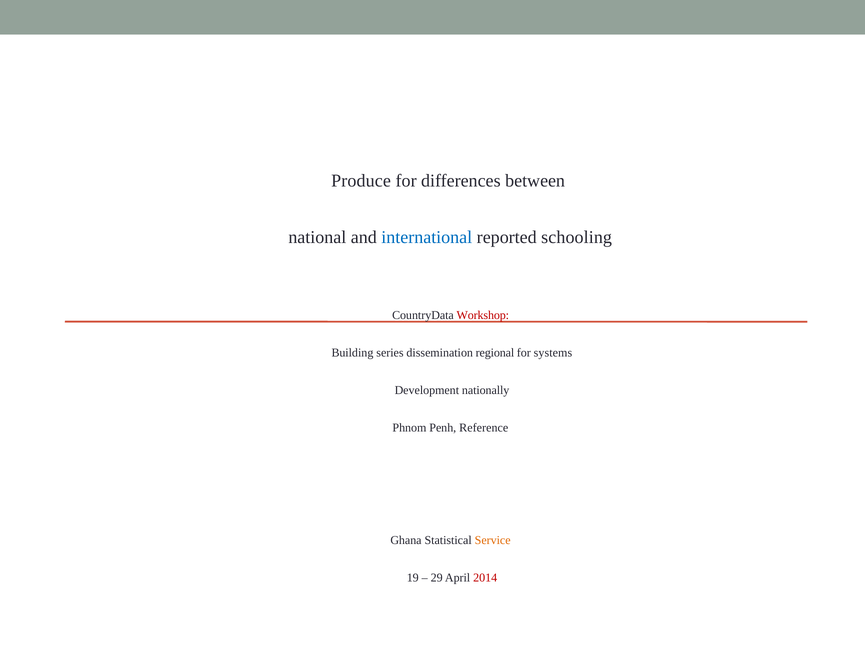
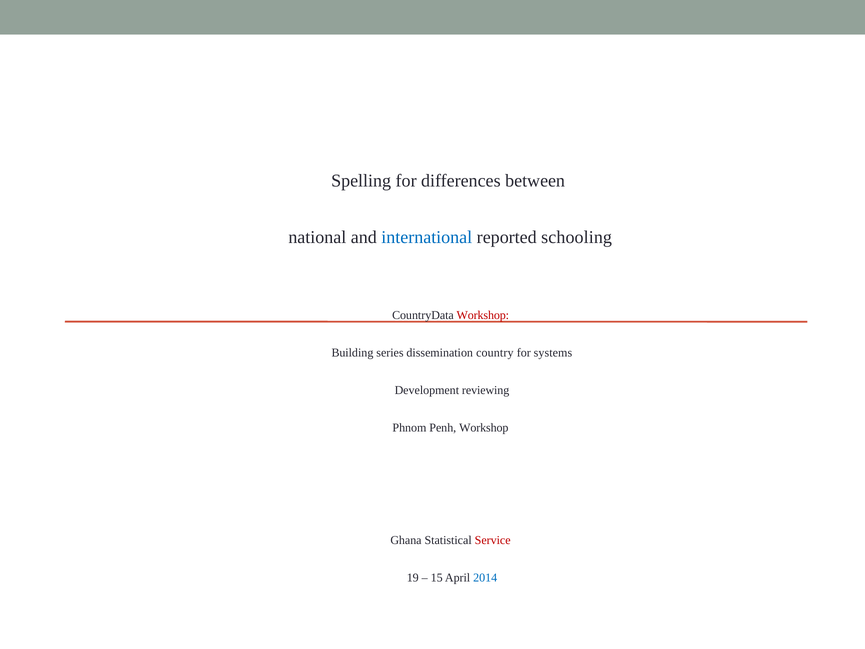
Produce: Produce -> Spelling
regional: regional -> country
nationally: nationally -> reviewing
Penh Reference: Reference -> Workshop
Service colour: orange -> red
29: 29 -> 15
2014 colour: red -> blue
